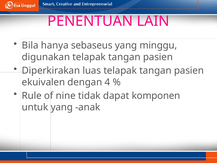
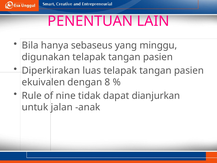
4: 4 -> 8
komponen: komponen -> dianjurkan
untuk yang: yang -> jalan
